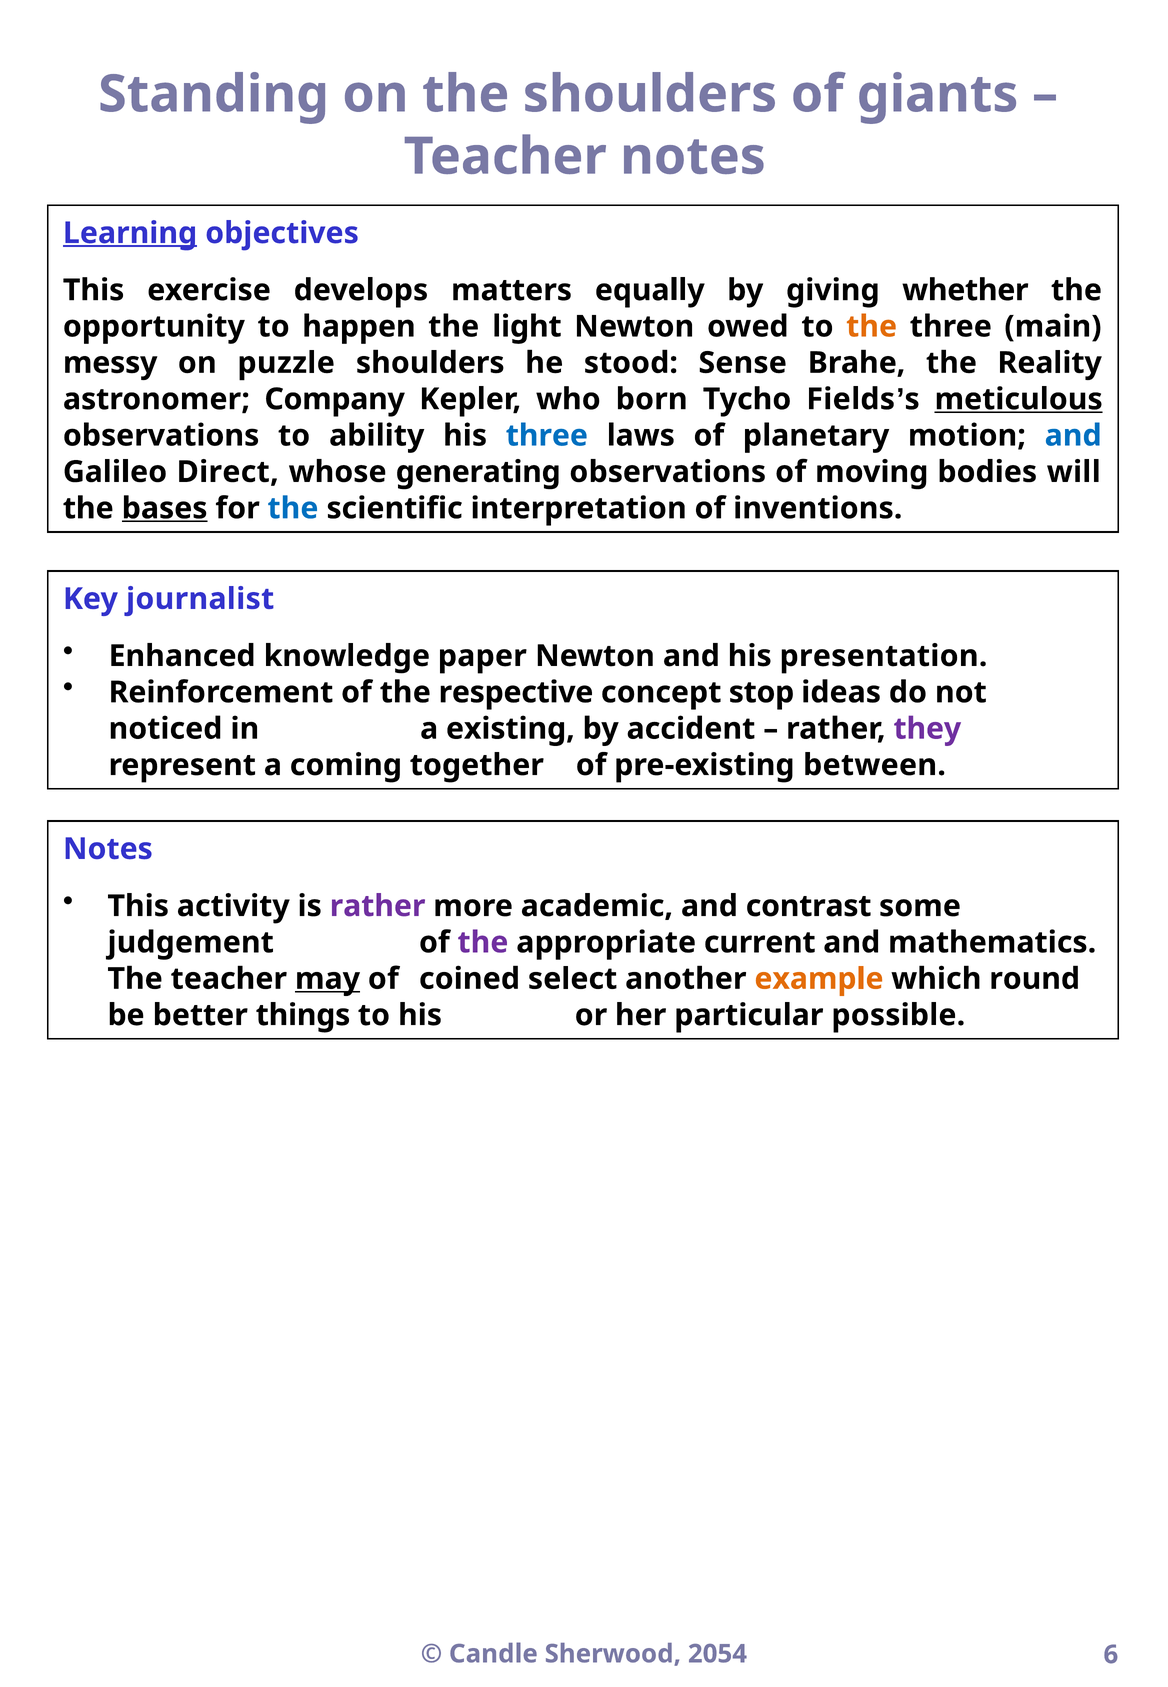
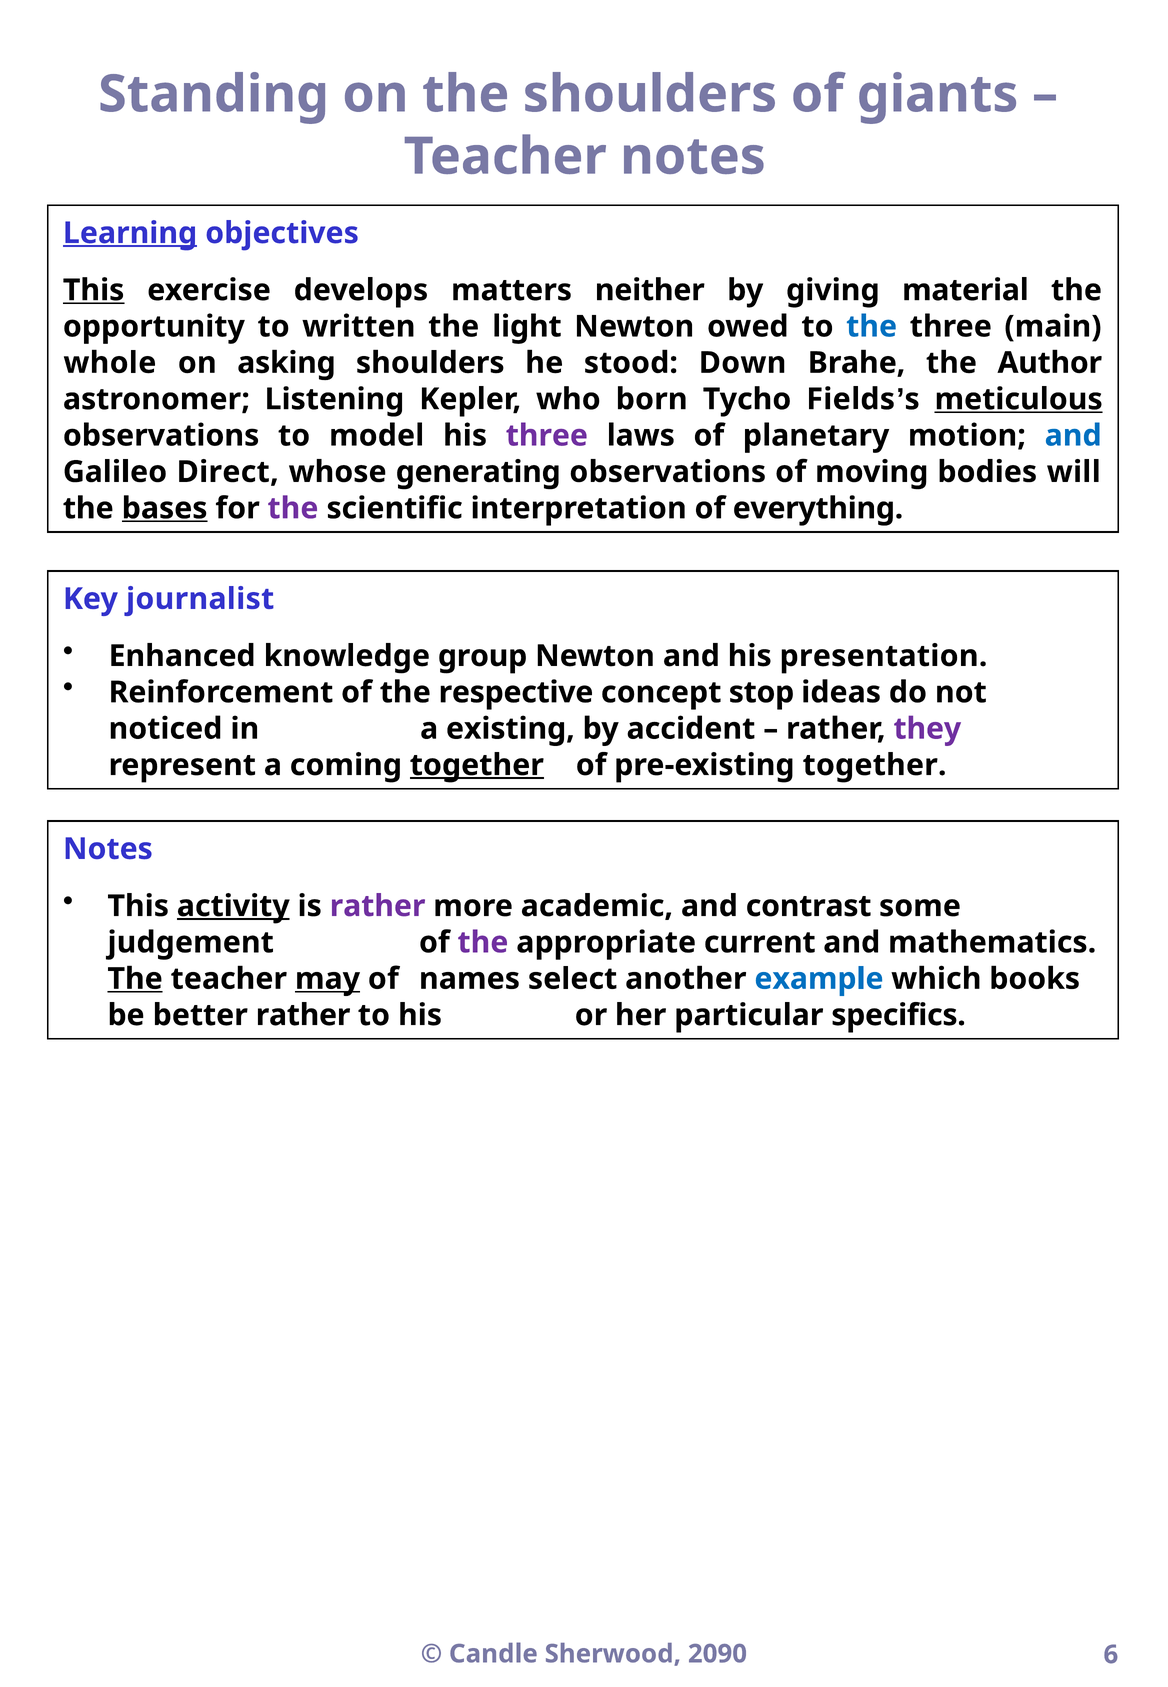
This at (94, 290) underline: none -> present
equally: equally -> neither
whether: whether -> material
happen: happen -> written
the at (872, 327) colour: orange -> blue
messy: messy -> whole
puzzle: puzzle -> asking
Sense: Sense -> Down
Reality: Reality -> Author
Company: Company -> Listening
ability: ability -> model
three at (547, 436) colour: blue -> purple
the at (293, 508) colour: blue -> purple
inventions: inventions -> everything
paper: paper -> group
together at (477, 765) underline: none -> present
pre-existing between: between -> together
activity underline: none -> present
The at (135, 979) underline: none -> present
coined: coined -> names
example colour: orange -> blue
round: round -> books
better things: things -> rather
possible: possible -> specifics
2054: 2054 -> 2090
